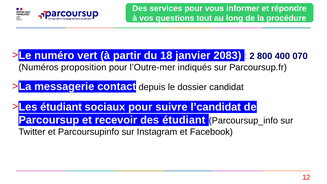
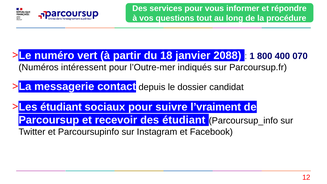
2083: 2083 -> 2088
2: 2 -> 1
proposition: proposition -> intéressent
l’candidat: l’candidat -> l’vraiment
